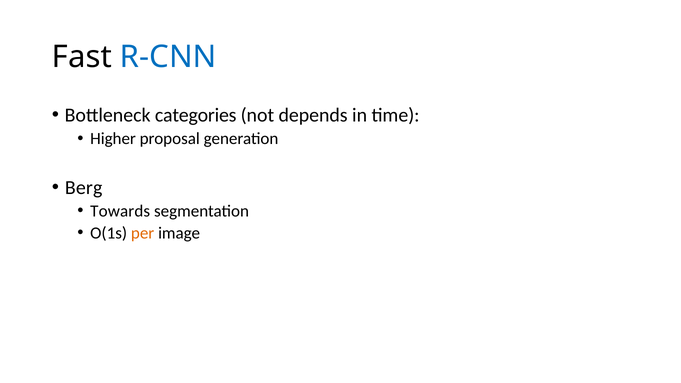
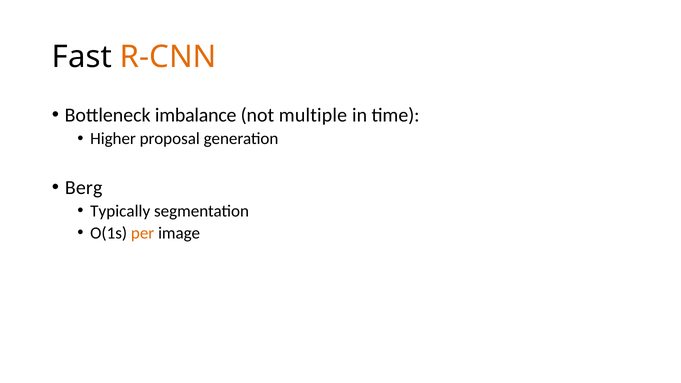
R-CNN colour: blue -> orange
categories: categories -> imbalance
depends: depends -> multiple
Towards: Towards -> Typically
